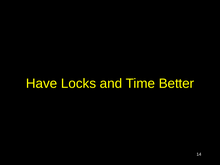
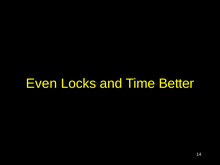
Have: Have -> Even
